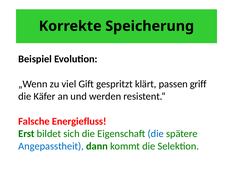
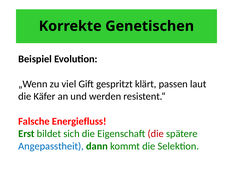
Speicherung: Speicherung -> Genetischen
griff: griff -> laut
die at (156, 134) colour: blue -> red
